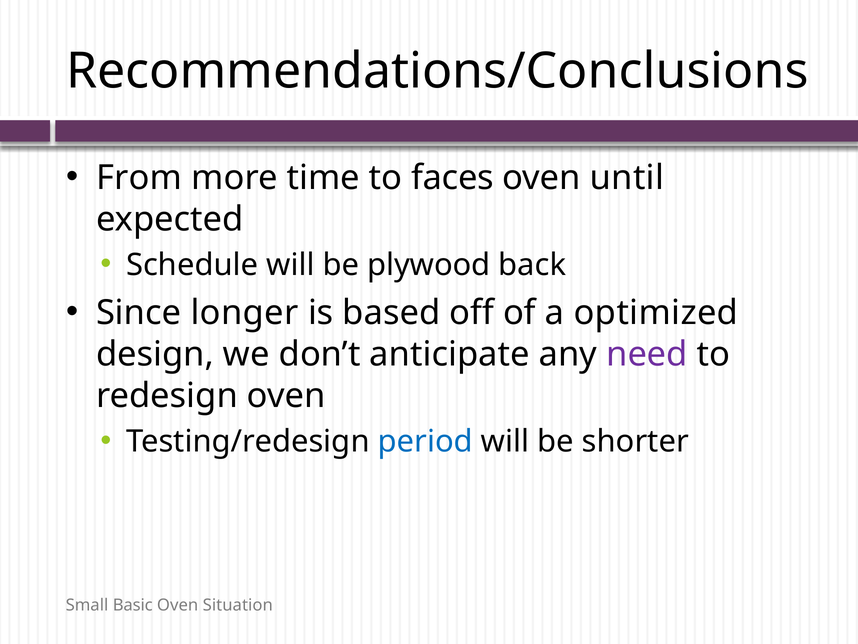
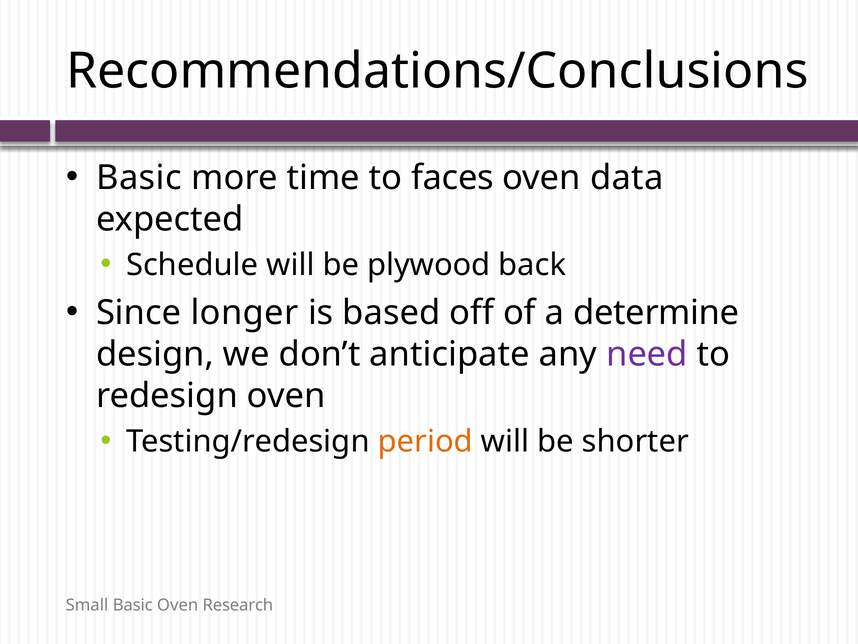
From at (139, 178): From -> Basic
until: until -> data
optimized: optimized -> determine
period colour: blue -> orange
Situation: Situation -> Research
